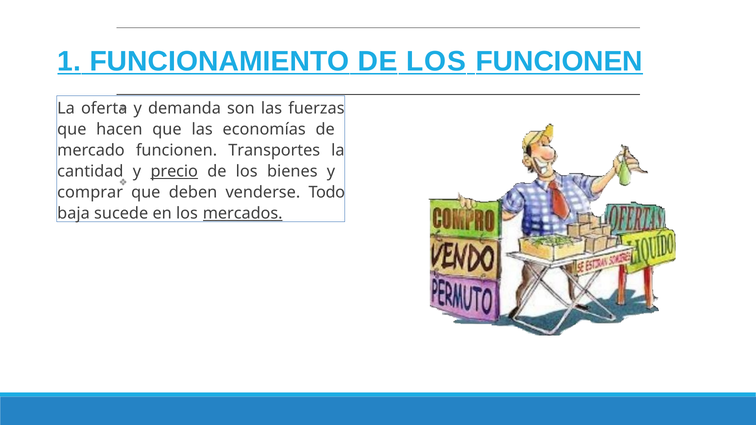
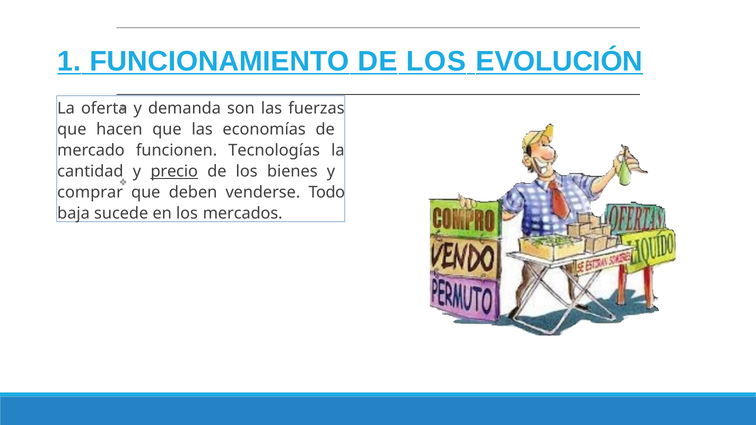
LOS FUNCIONEN: FUNCIONEN -> EVOLUCIÓN
Transportes: Transportes -> Tecnologías
mercados underline: present -> none
